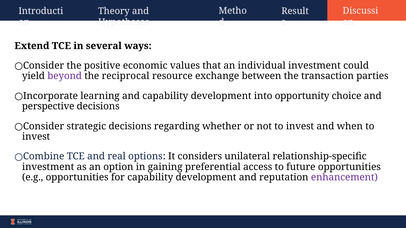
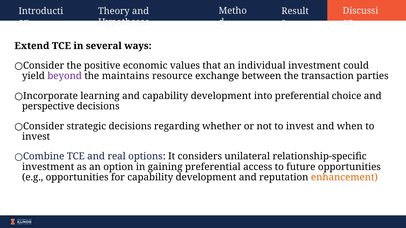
reciprocal: reciprocal -> maintains
into opportunity: opportunity -> preferential
enhancement colour: purple -> orange
